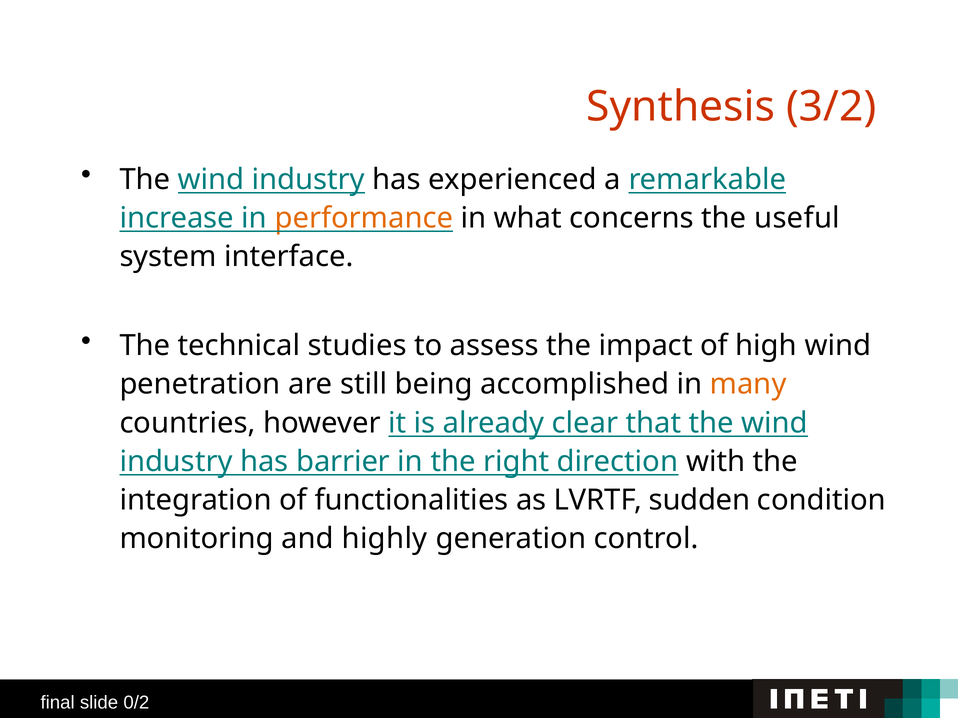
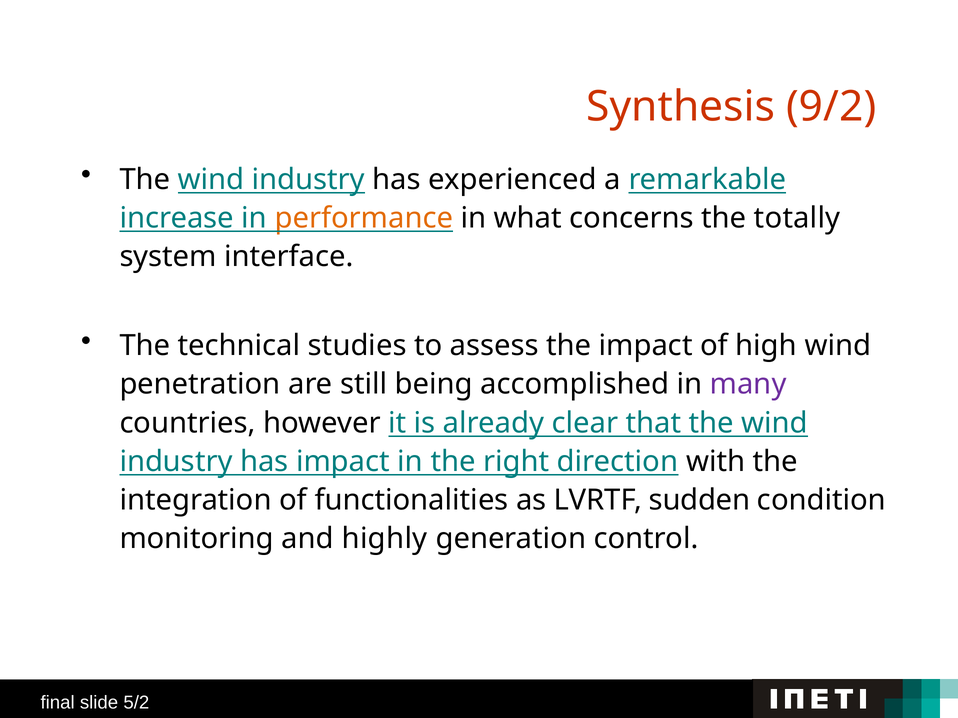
3/2: 3/2 -> 9/2
useful: useful -> totally
many colour: orange -> purple
has barrier: barrier -> impact
0/2: 0/2 -> 5/2
